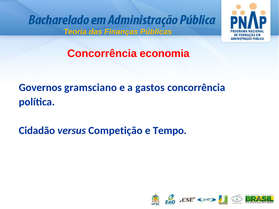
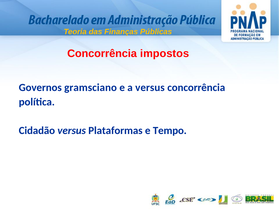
economia: economia -> impostos
a gastos: gastos -> versus
Competição: Competição -> Plataformas
